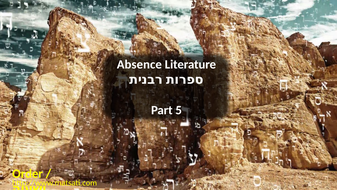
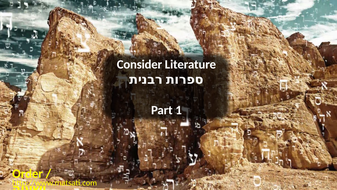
Absence: Absence -> Consider
5: 5 -> 1
